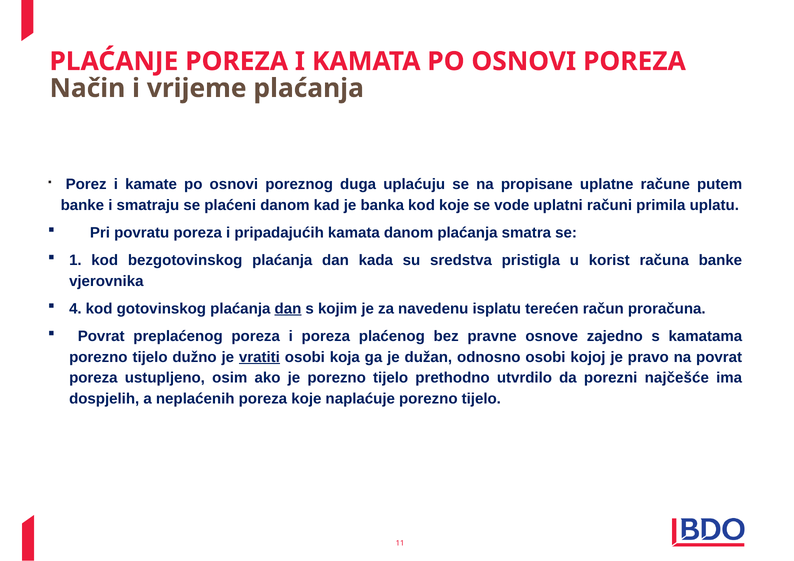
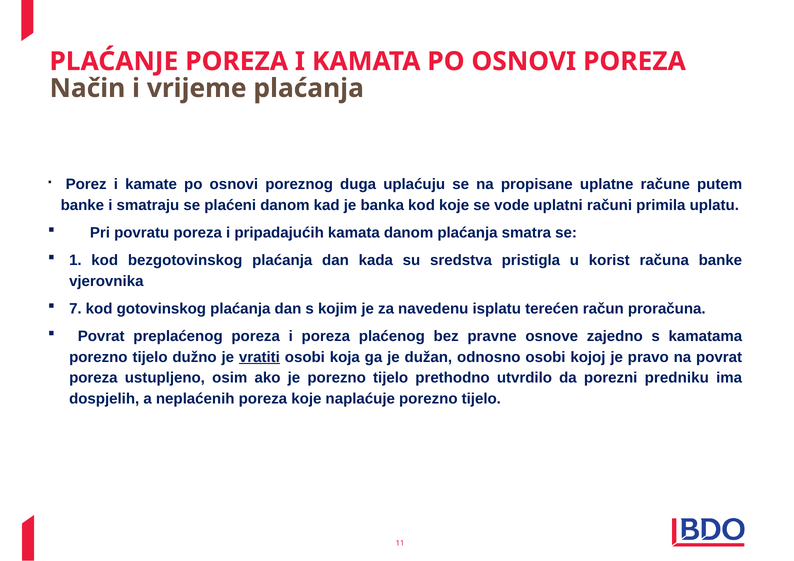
4: 4 -> 7
dan at (288, 309) underline: present -> none
najčešće: najčešće -> predniku
